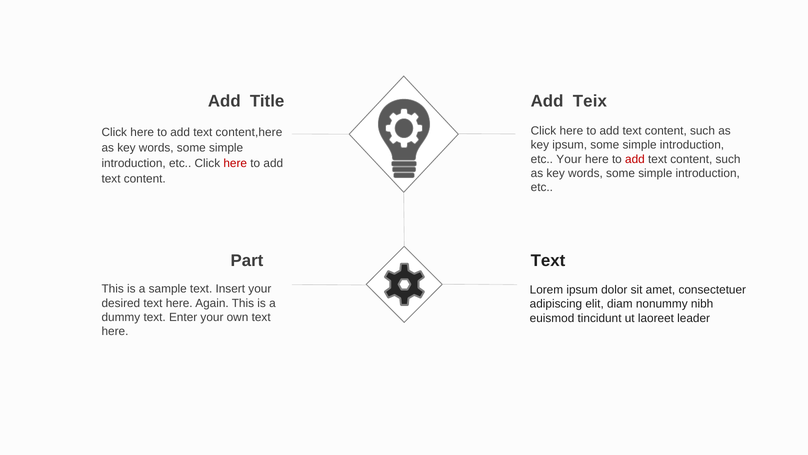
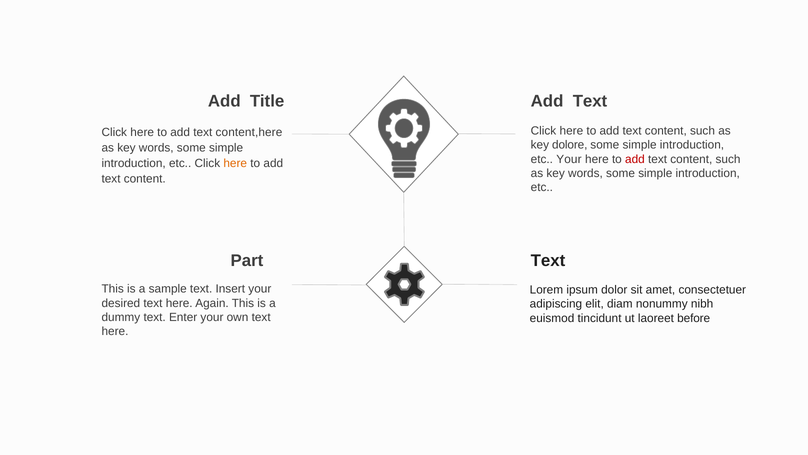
Teix at (590, 101): Teix -> Text
key ipsum: ipsum -> dolore
here at (235, 163) colour: red -> orange
leader: leader -> before
